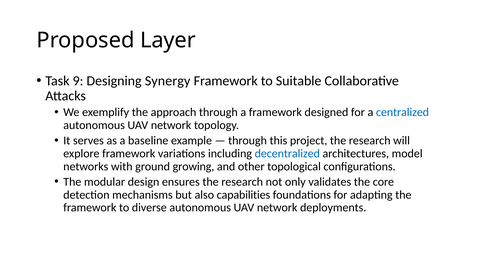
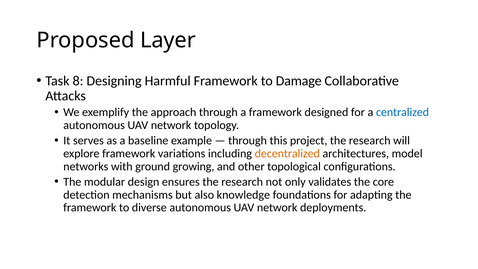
9: 9 -> 8
Synergy: Synergy -> Harmful
Suitable: Suitable -> Damage
decentralized colour: blue -> orange
capabilities: capabilities -> knowledge
